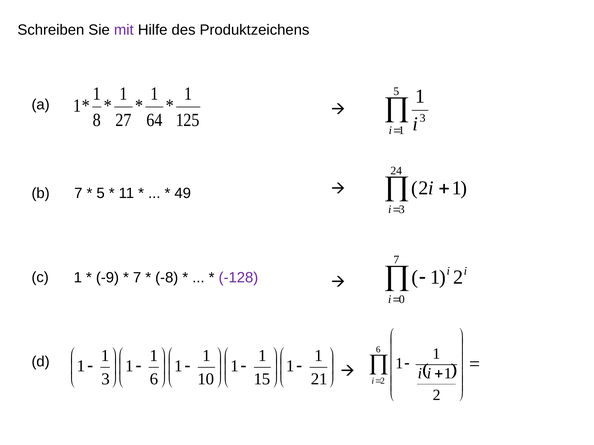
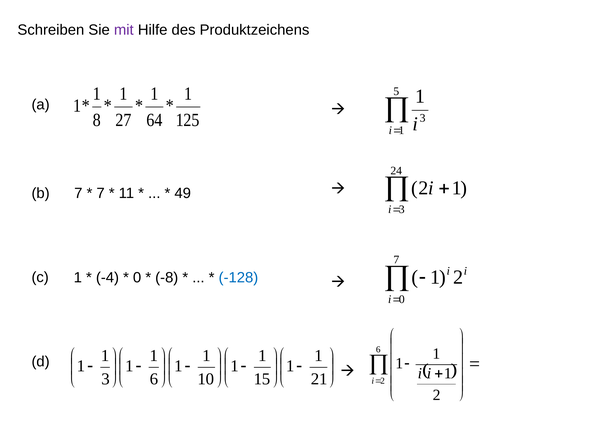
5 at (101, 194): 5 -> 7
-9: -9 -> -4
7 at (137, 278): 7 -> 0
-128 colour: purple -> blue
